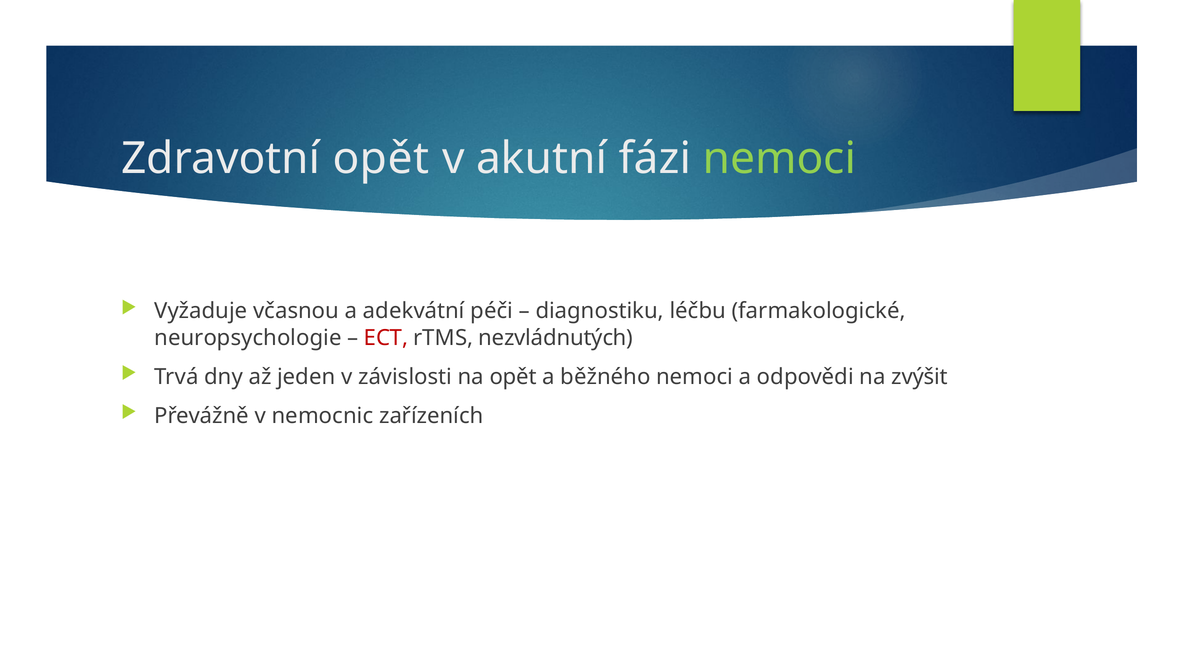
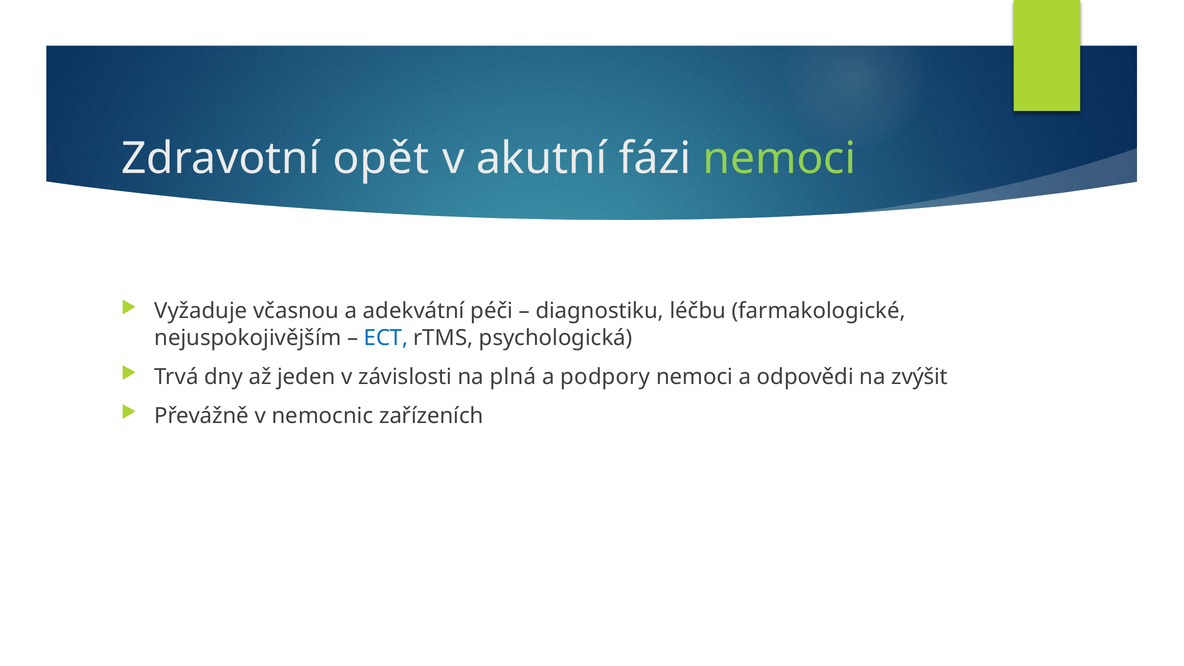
neuropsychologie: neuropsychologie -> nejuspokojivějším
ECT colour: red -> blue
nezvládnutých: nezvládnutých -> psychologická
na opět: opět -> plná
běžného: běžného -> podpory
